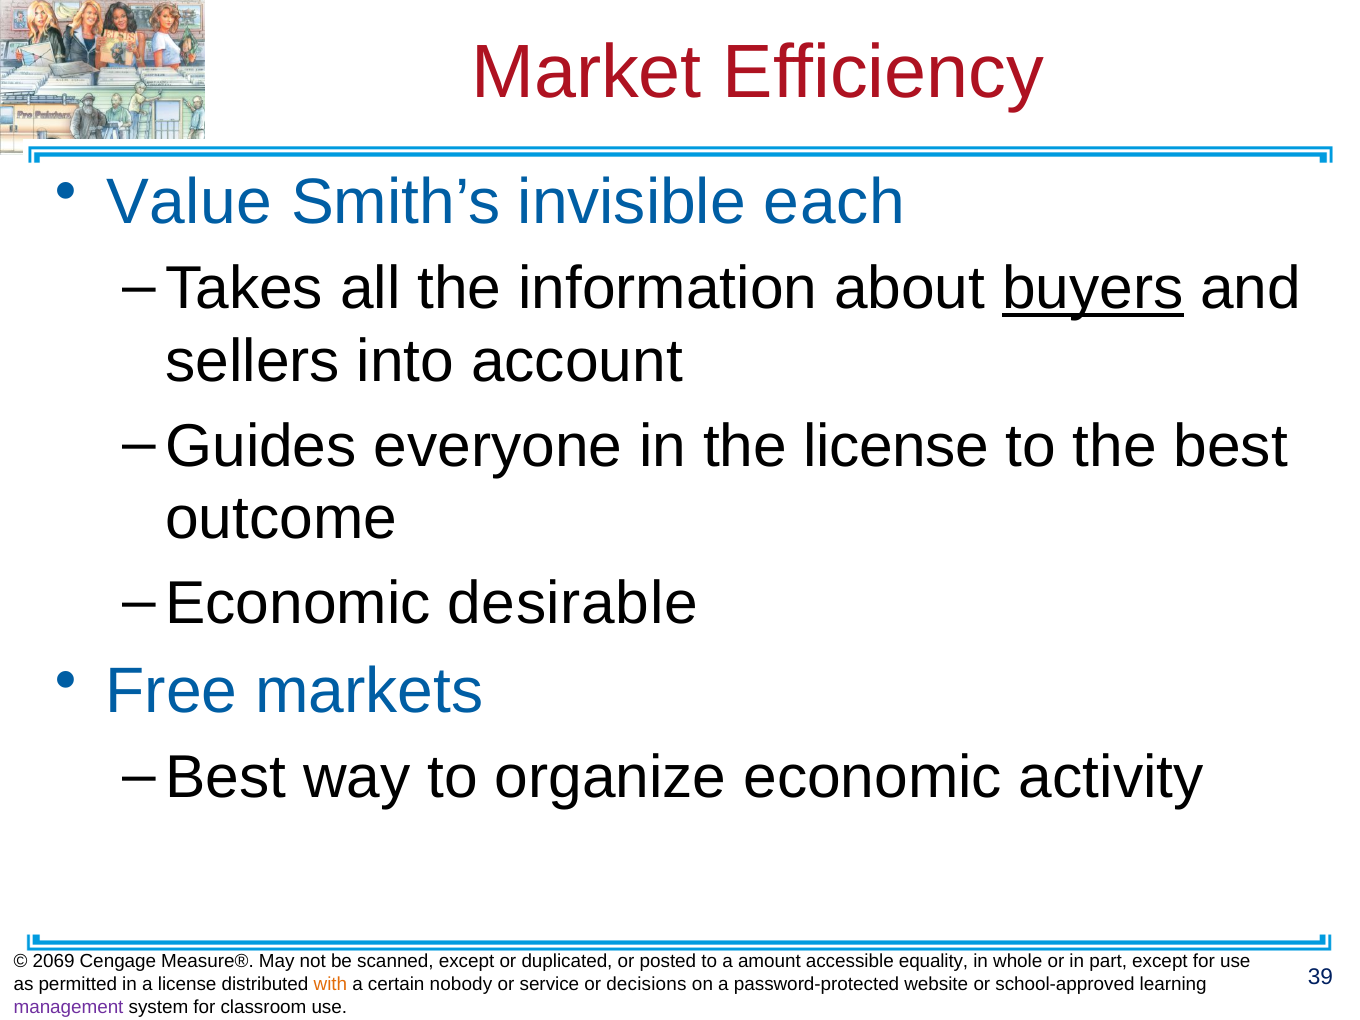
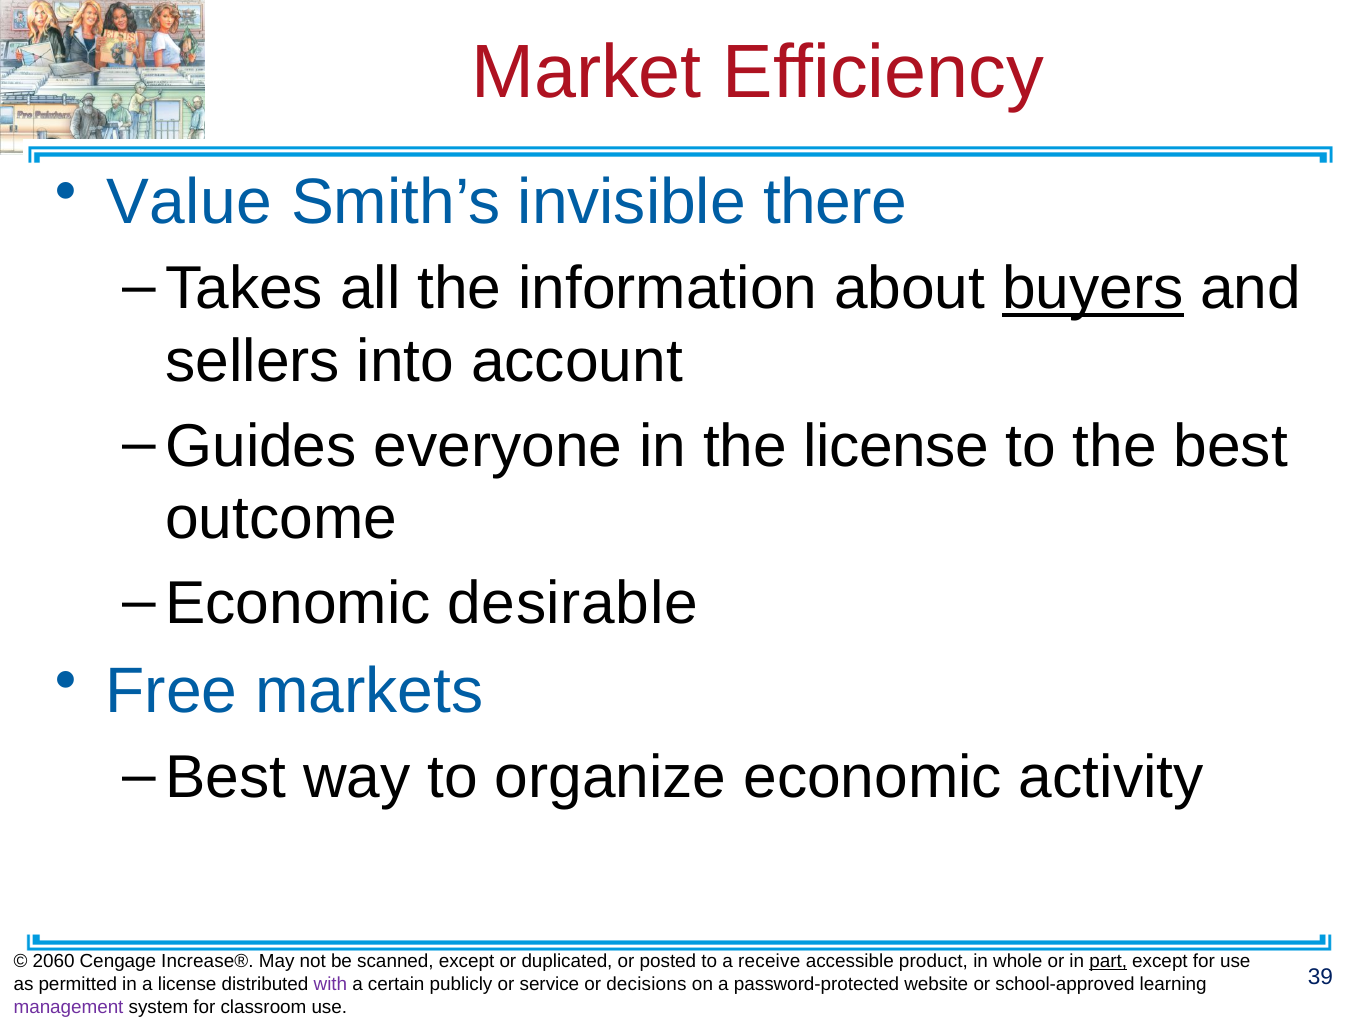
each: each -> there
2069: 2069 -> 2060
Measure®: Measure® -> Increase®
amount: amount -> receive
equality: equality -> product
part underline: none -> present
with colour: orange -> purple
nobody: nobody -> publicly
